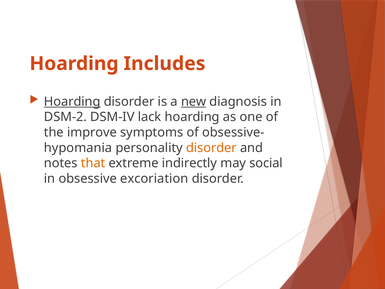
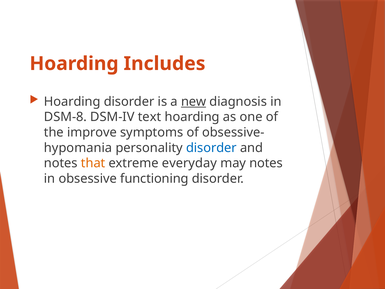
Hoarding at (72, 102) underline: present -> none
DSM-2: DSM-2 -> DSM-8
lack: lack -> text
disorder at (211, 148) colour: orange -> blue
indirectly: indirectly -> everyday
may social: social -> notes
excoriation: excoriation -> functioning
